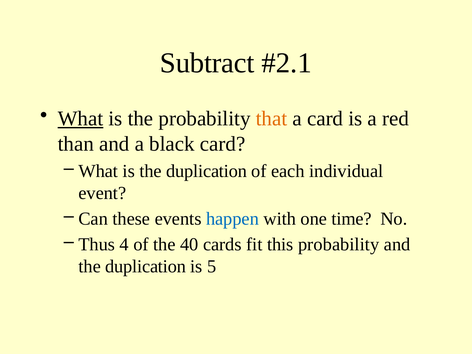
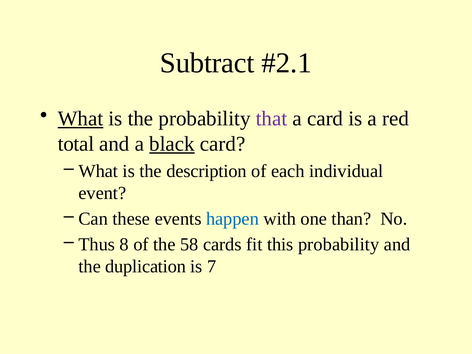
that colour: orange -> purple
than: than -> total
black underline: none -> present
is the duplication: duplication -> description
time: time -> than
4: 4 -> 8
40: 40 -> 58
5: 5 -> 7
